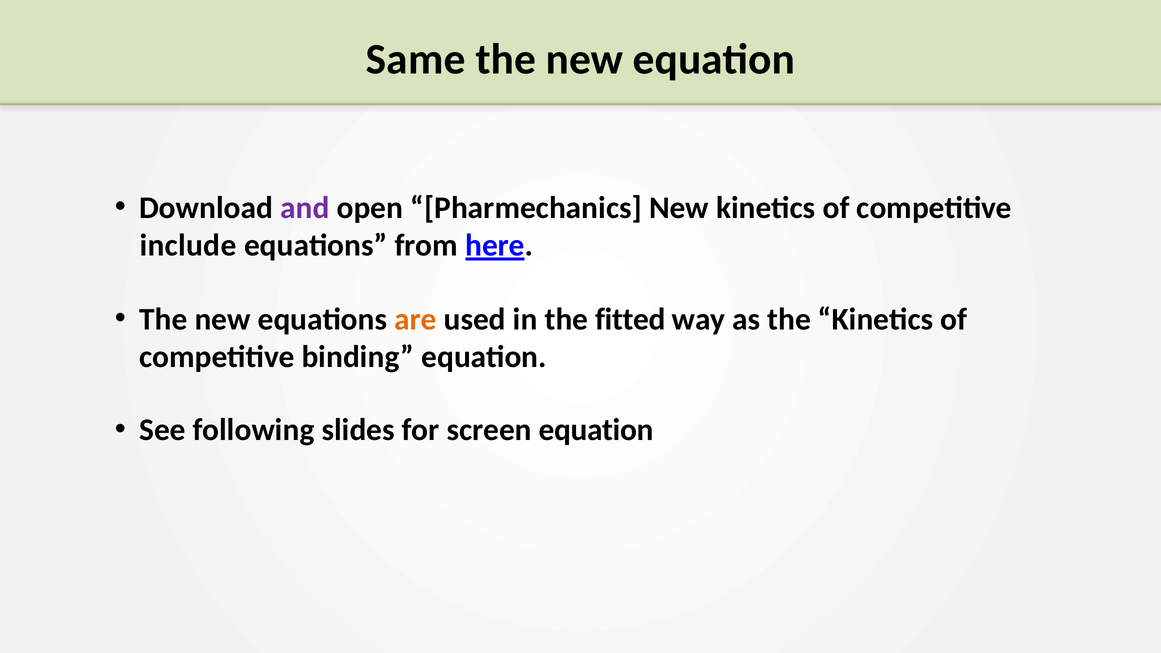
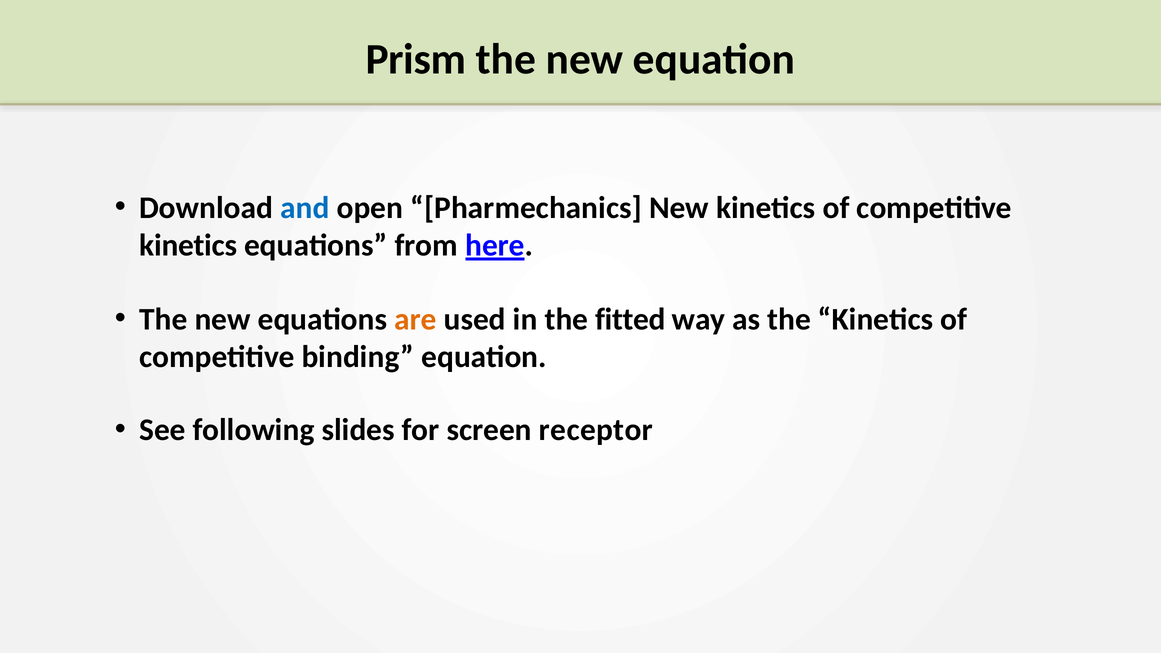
Same: Same -> Prism
and colour: purple -> blue
include at (188, 245): include -> kinetics
screen equation: equation -> receptor
